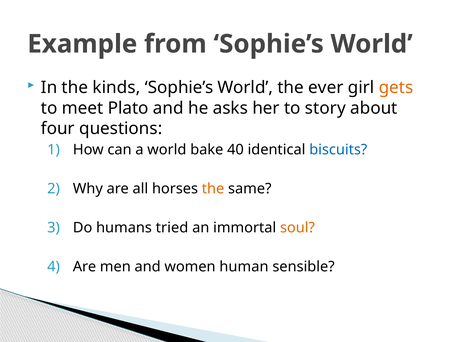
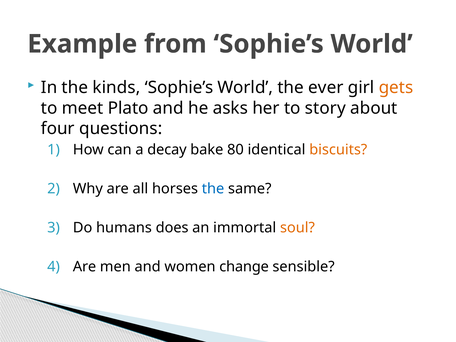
a world: world -> decay
40: 40 -> 80
biscuits colour: blue -> orange
the at (213, 189) colour: orange -> blue
tried: tried -> does
human: human -> change
